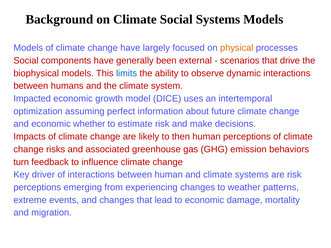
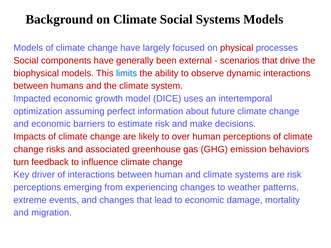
physical colour: orange -> red
whether: whether -> barriers
then: then -> over
